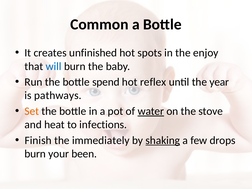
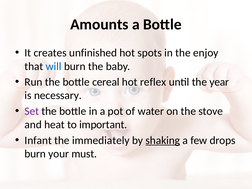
Common: Common -> Amounts
spend: spend -> cereal
pathways: pathways -> necessary
Set colour: orange -> purple
water underline: present -> none
infections: infections -> important
Finish: Finish -> Infant
been: been -> must
